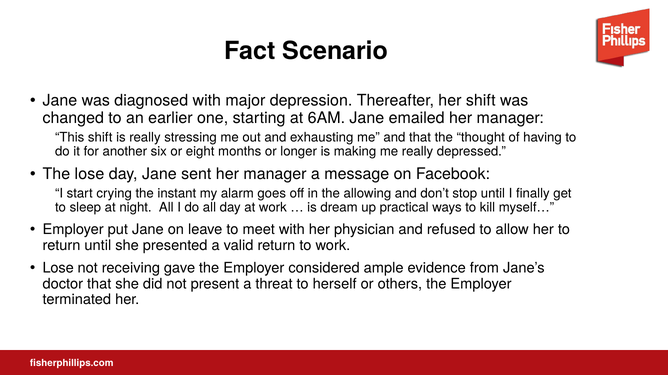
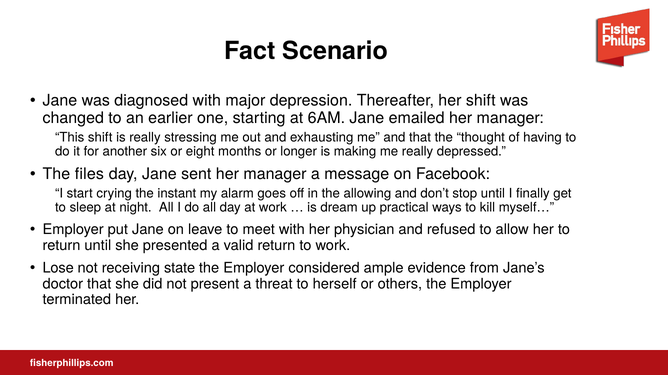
The lose: lose -> files
gave: gave -> state
